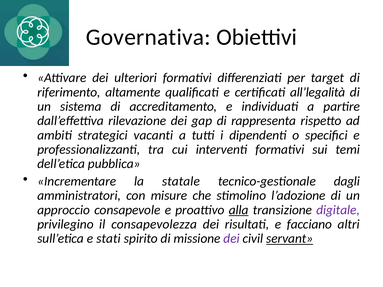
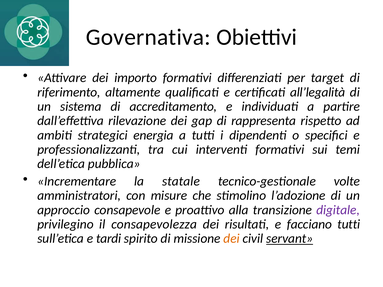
ulteriori: ulteriori -> importo
vacanti: vacanti -> energia
dagli: dagli -> volte
alla underline: present -> none
facciano altri: altri -> tutti
stati: stati -> tardi
dei at (232, 239) colour: purple -> orange
